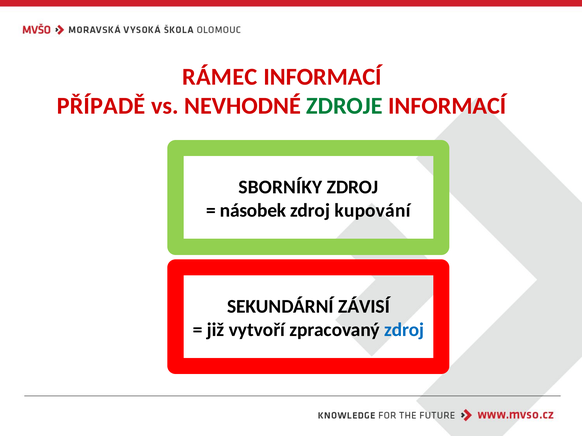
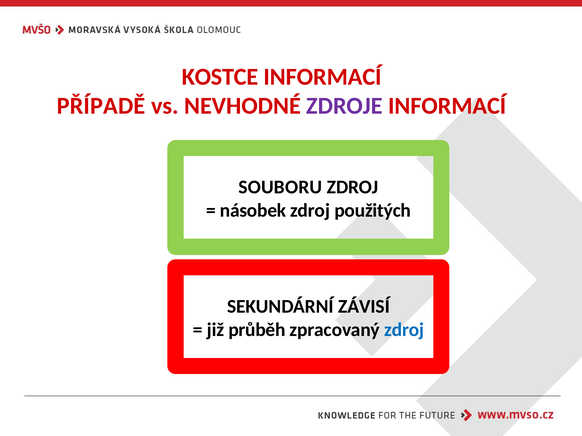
RÁMEC: RÁMEC -> KOSTCE
ZDROJE colour: green -> purple
SBORNÍKY: SBORNÍKY -> SOUBORU
kupování: kupování -> použitých
vytvoří: vytvoří -> průběh
